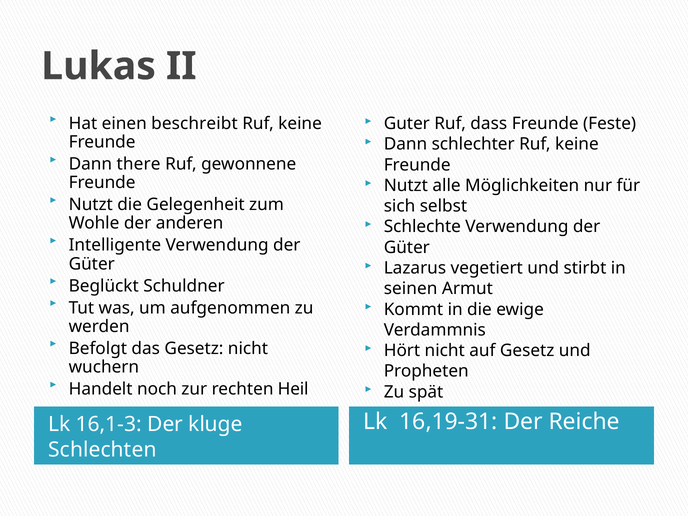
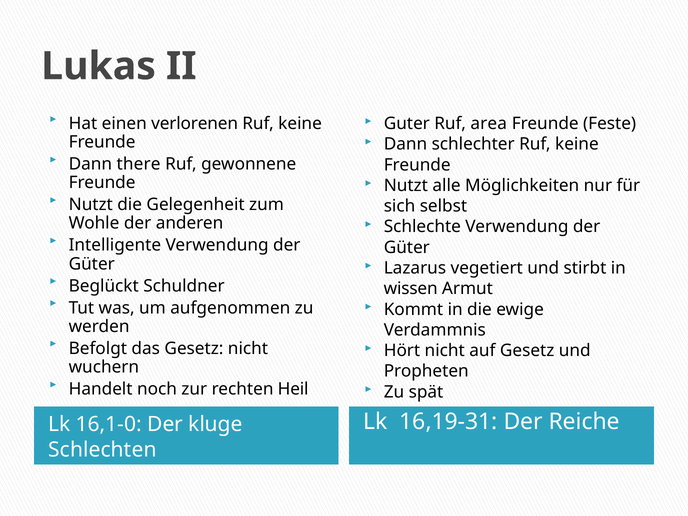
beschreibt: beschreibt -> verlorenen
dass: dass -> area
seinen: seinen -> wissen
16,1-3: 16,1-3 -> 16,1-0
